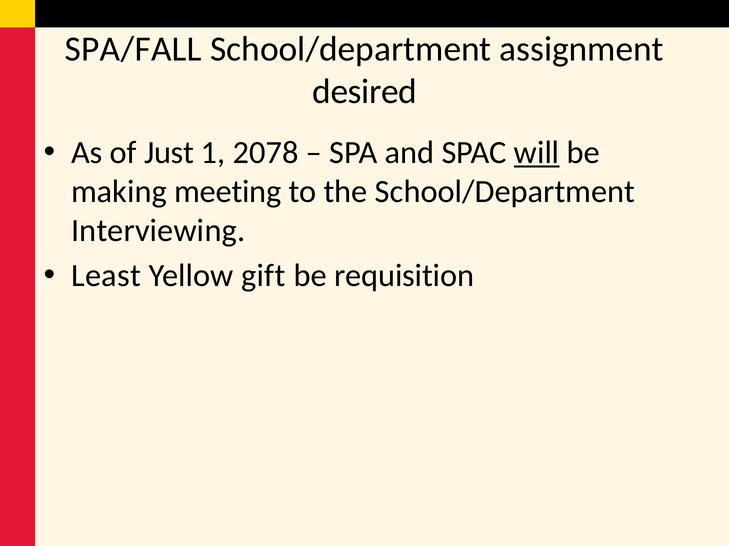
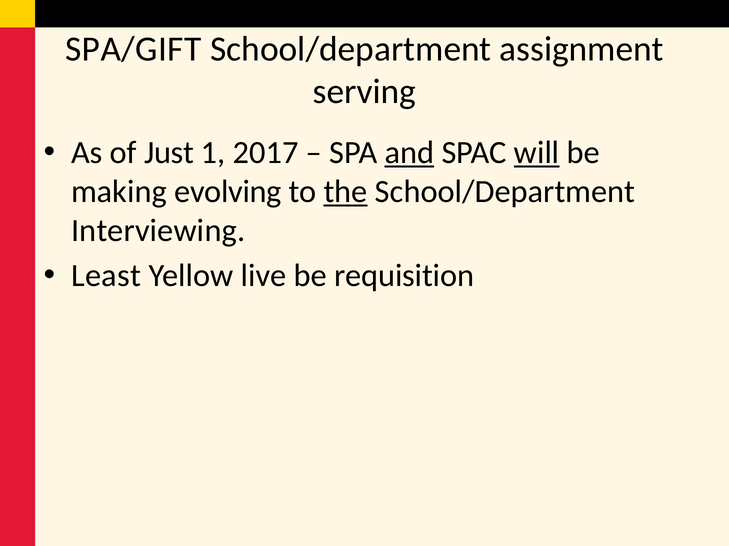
SPA/FALL: SPA/FALL -> SPA/GIFT
desired: desired -> serving
2078: 2078 -> 2017
and underline: none -> present
meeting: meeting -> evolving
the underline: none -> present
gift: gift -> live
